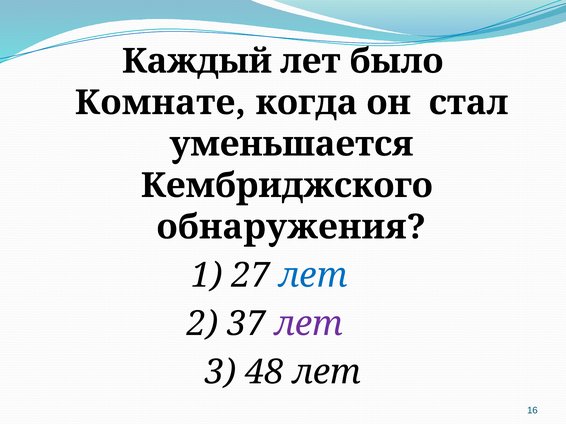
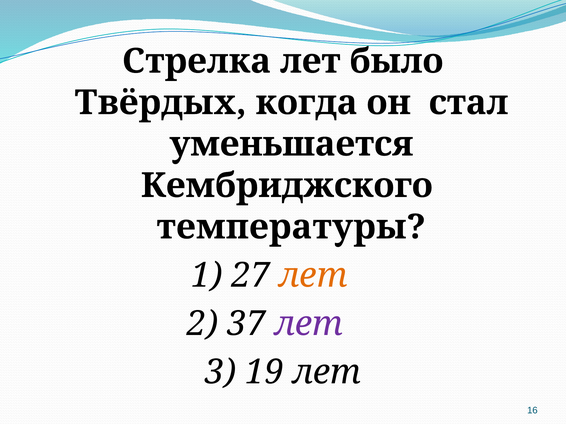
Каждый: Каждый -> Стрелка
Комнате: Комнате -> Твёрдых
обнаружения: обнаружения -> температуры
лет at (313, 276) colour: blue -> orange
48: 48 -> 19
